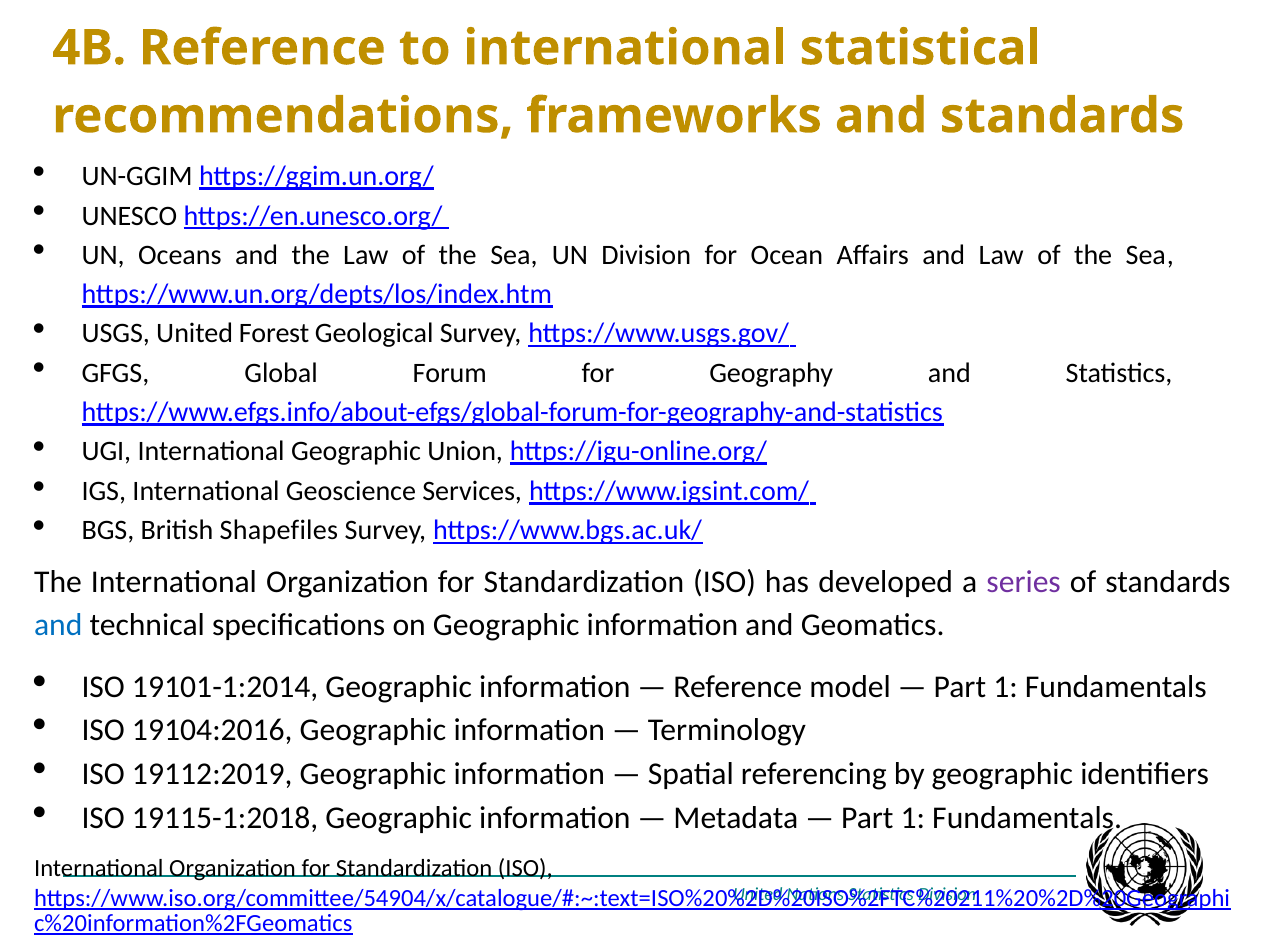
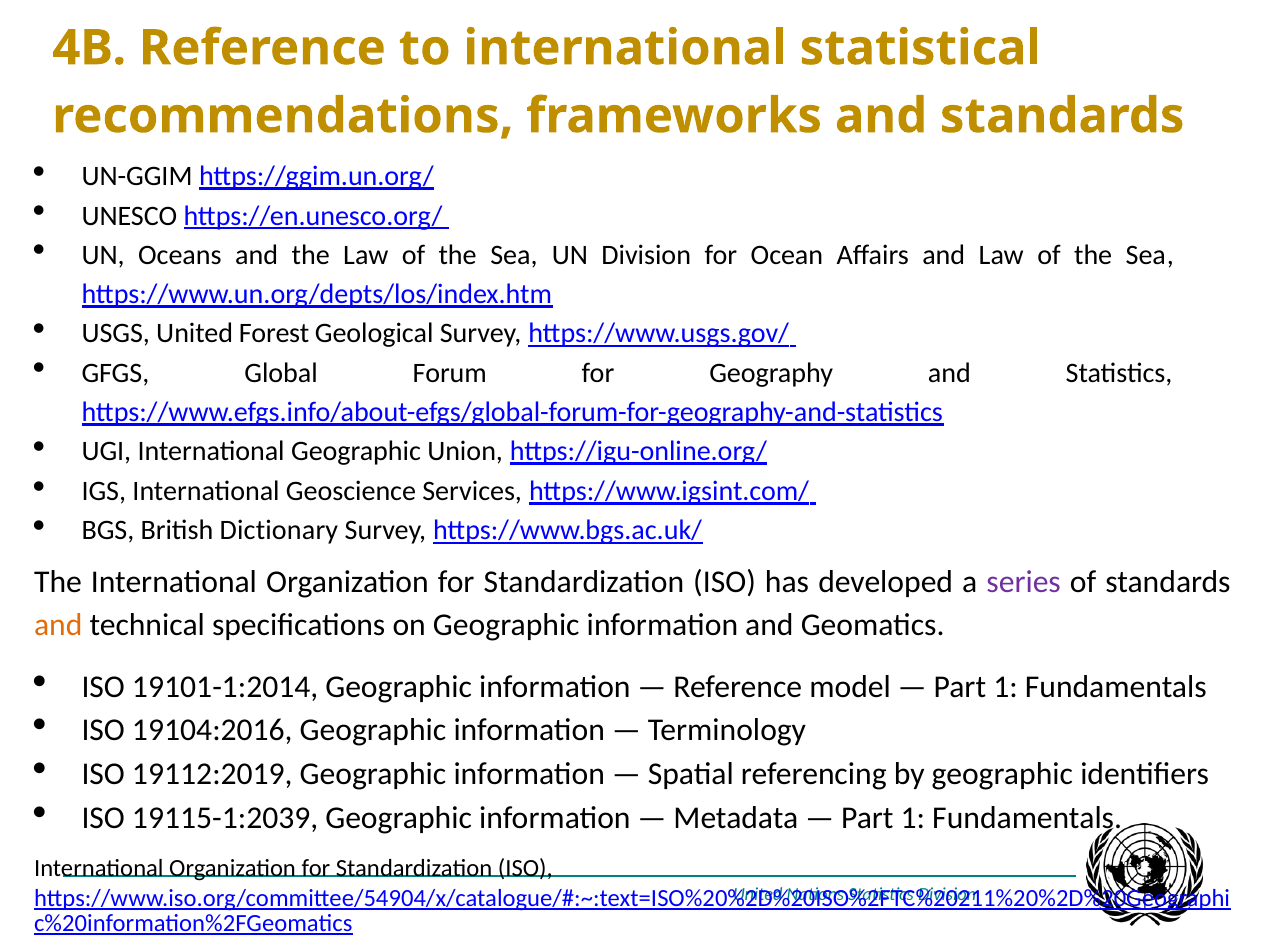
Shapefiles: Shapefiles -> Dictionary
and at (58, 625) colour: blue -> orange
19115-1:2018: 19115-1:2018 -> 19115-1:2039
